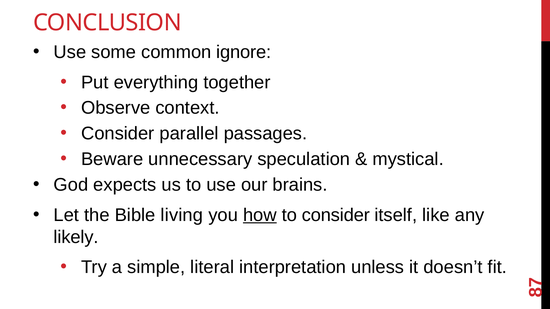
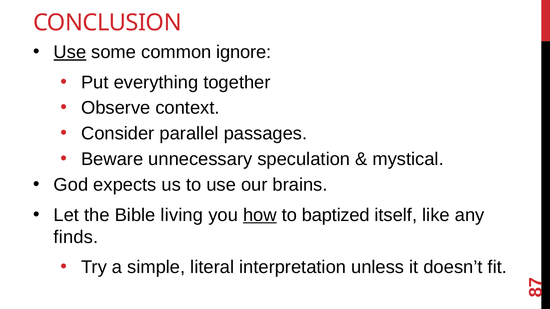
Use at (70, 52) underline: none -> present
to consider: consider -> baptized
likely: likely -> finds
